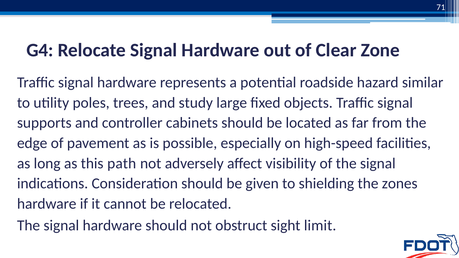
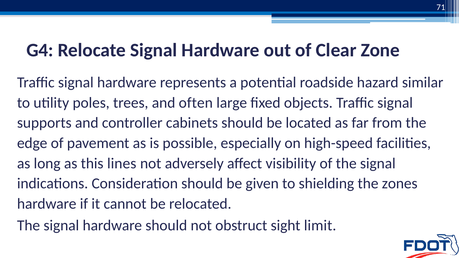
study: study -> often
path: path -> lines
